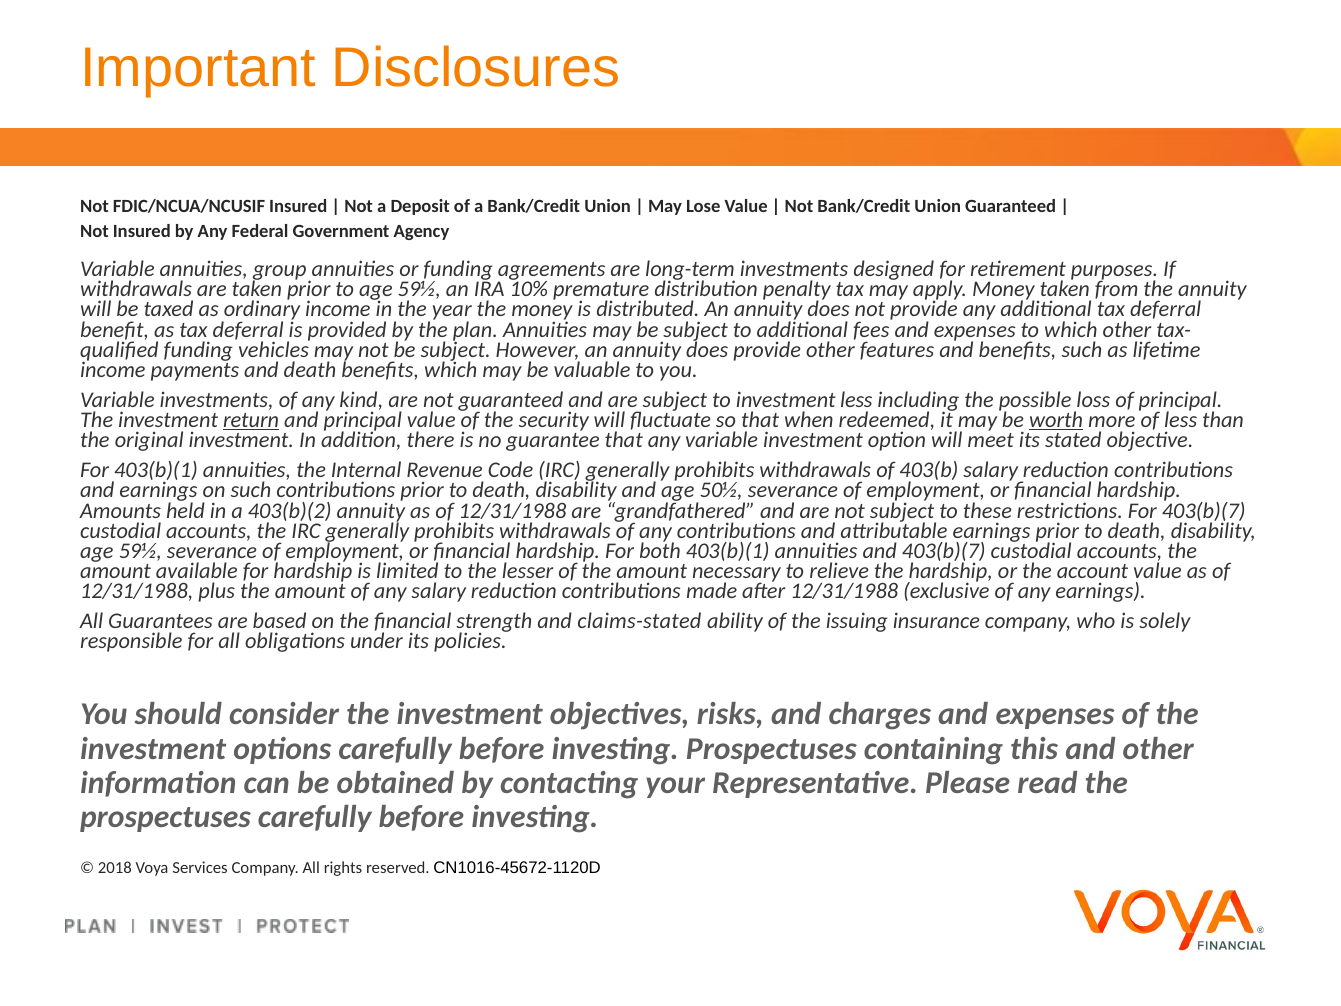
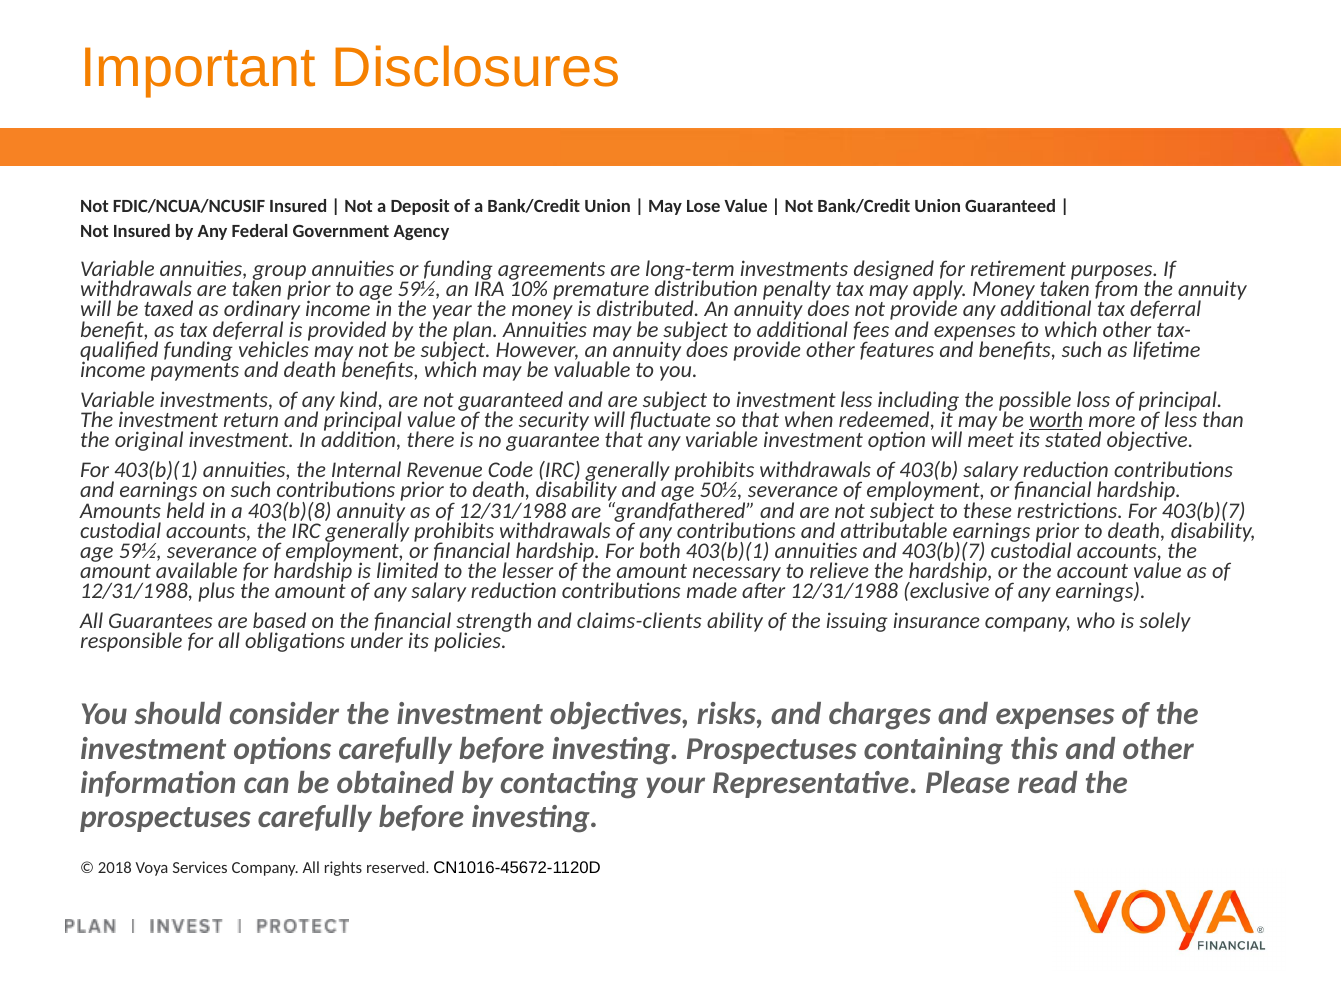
return underline: present -> none
403(b)(2: 403(b)(2 -> 403(b)(8
claims-stated: claims-stated -> claims-clients
